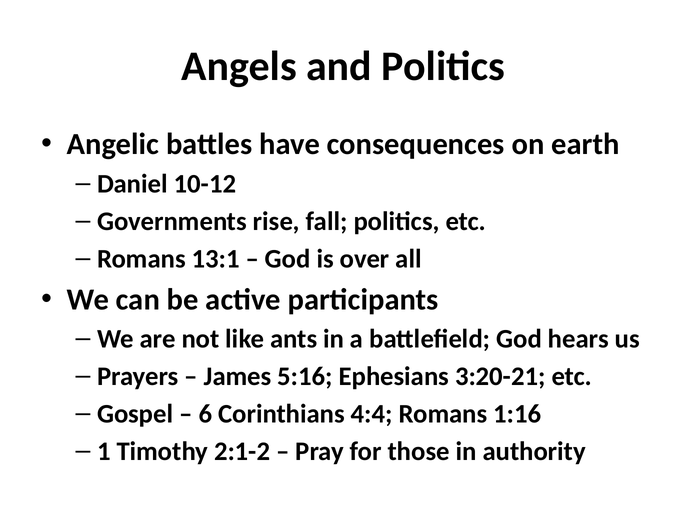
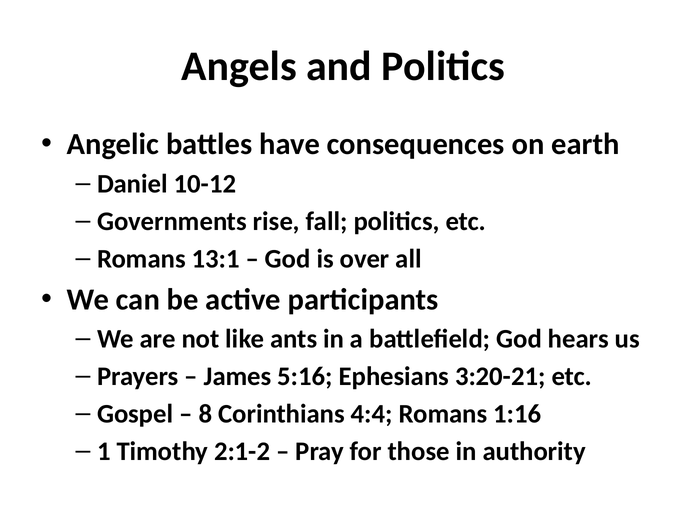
6: 6 -> 8
